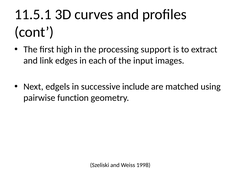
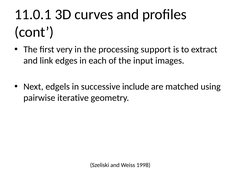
11.5.1: 11.5.1 -> 11.0.1
high: high -> very
function: function -> iterative
